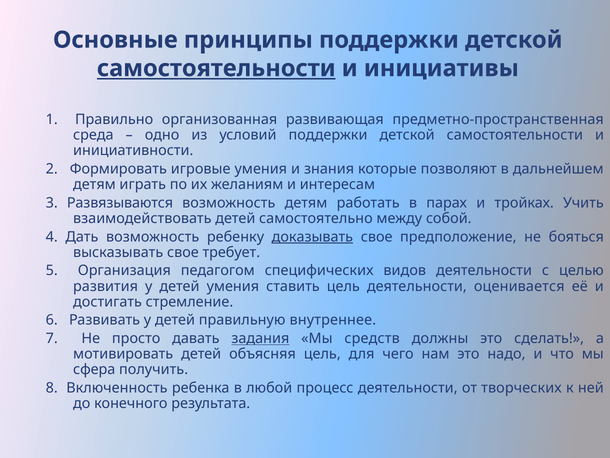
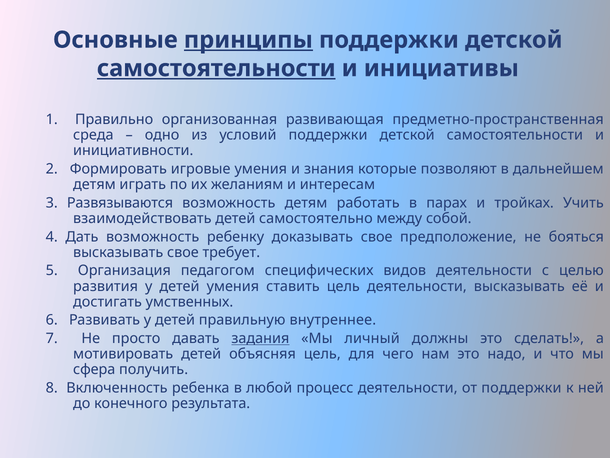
принципы underline: none -> present
доказывать underline: present -> none
деятельности оценивается: оценивается -> высказывать
стремление: стремление -> умственных
средств: средств -> личный
от творческих: творческих -> поддержки
